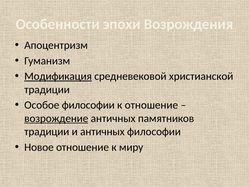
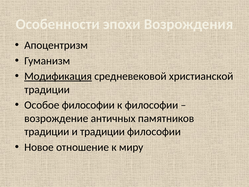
к отношение: отношение -> философии
возрождение underline: present -> none
и античных: античных -> традиции
